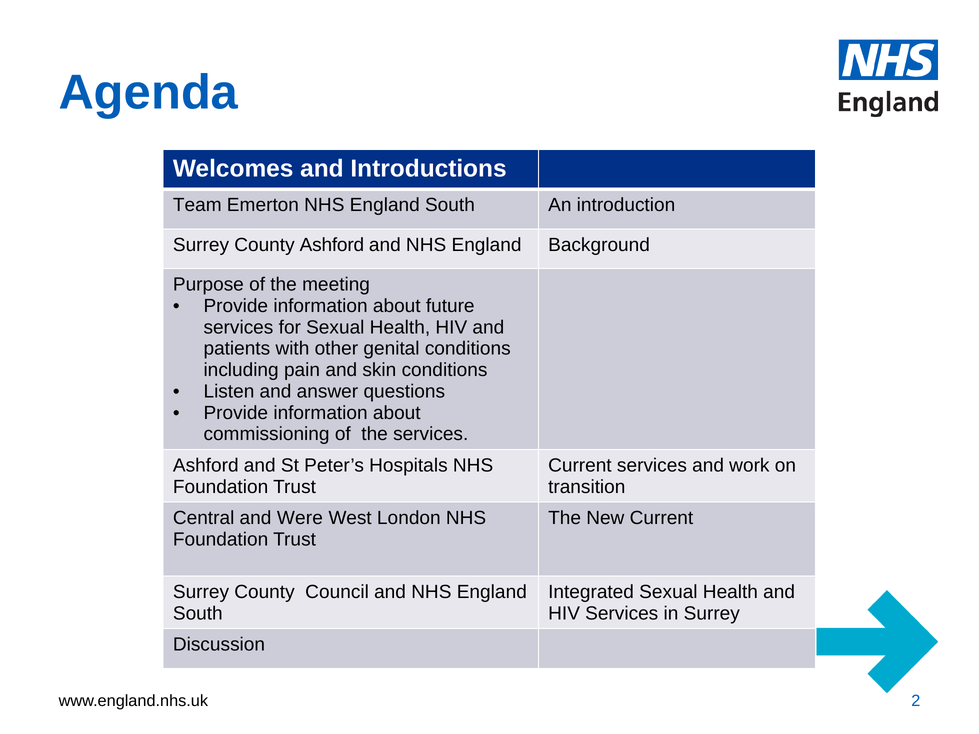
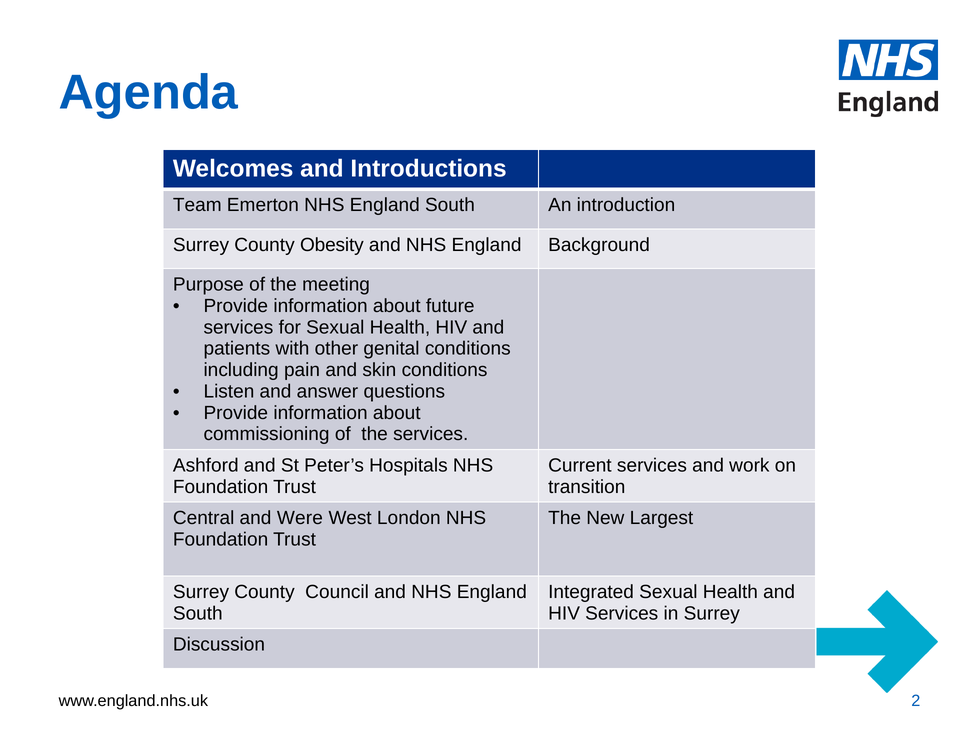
County Ashford: Ashford -> Obesity
New Current: Current -> Largest
